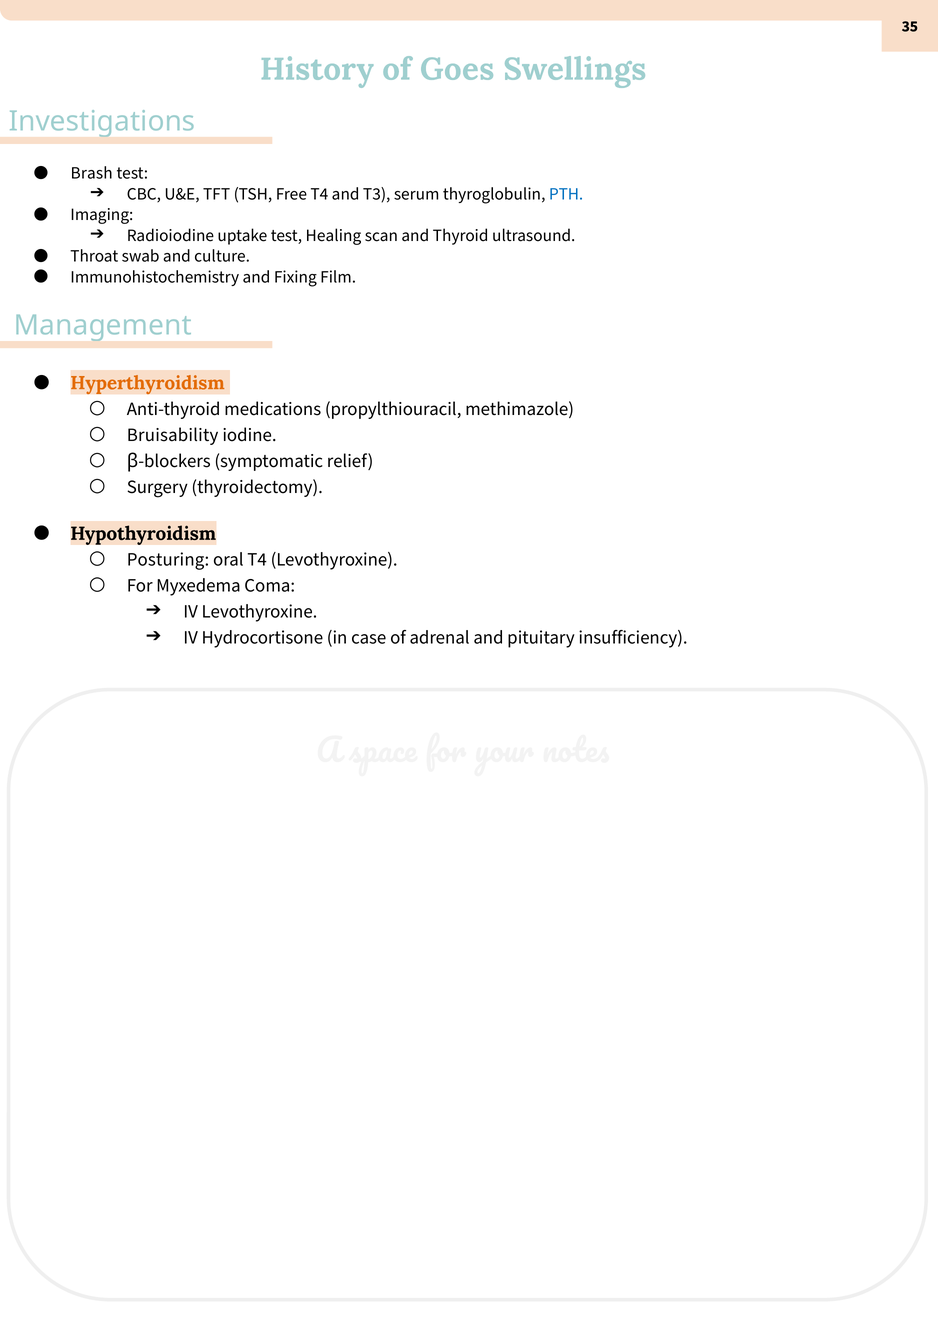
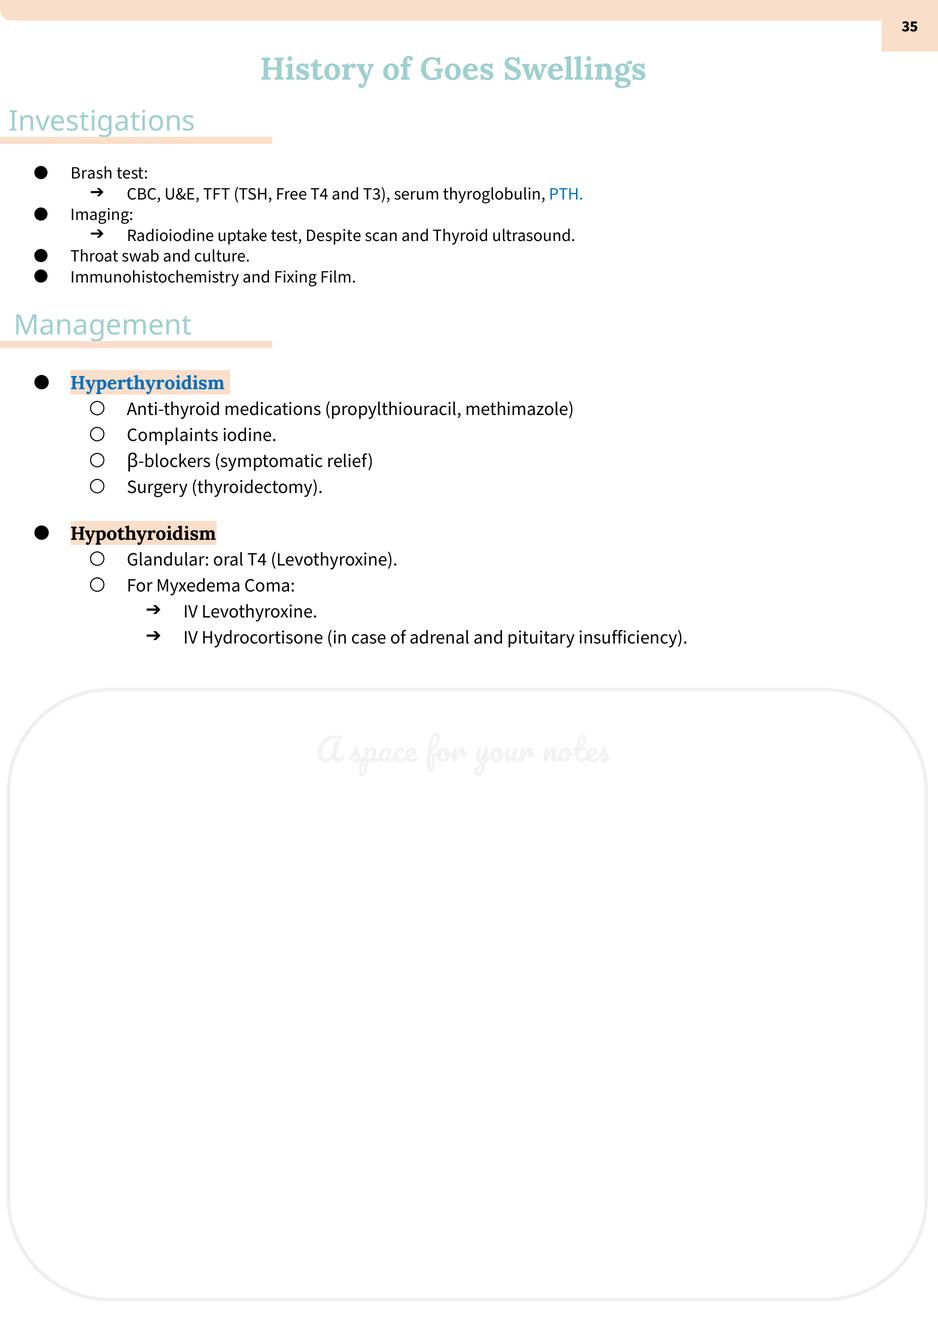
Healing: Healing -> Despite
Hyperthyroidism colour: orange -> blue
Bruisability: Bruisability -> Complaints
Posturing: Posturing -> Glandular
